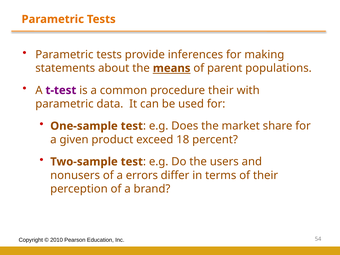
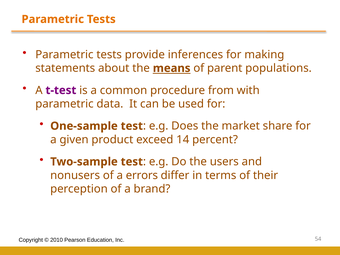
procedure their: their -> from
18: 18 -> 14
